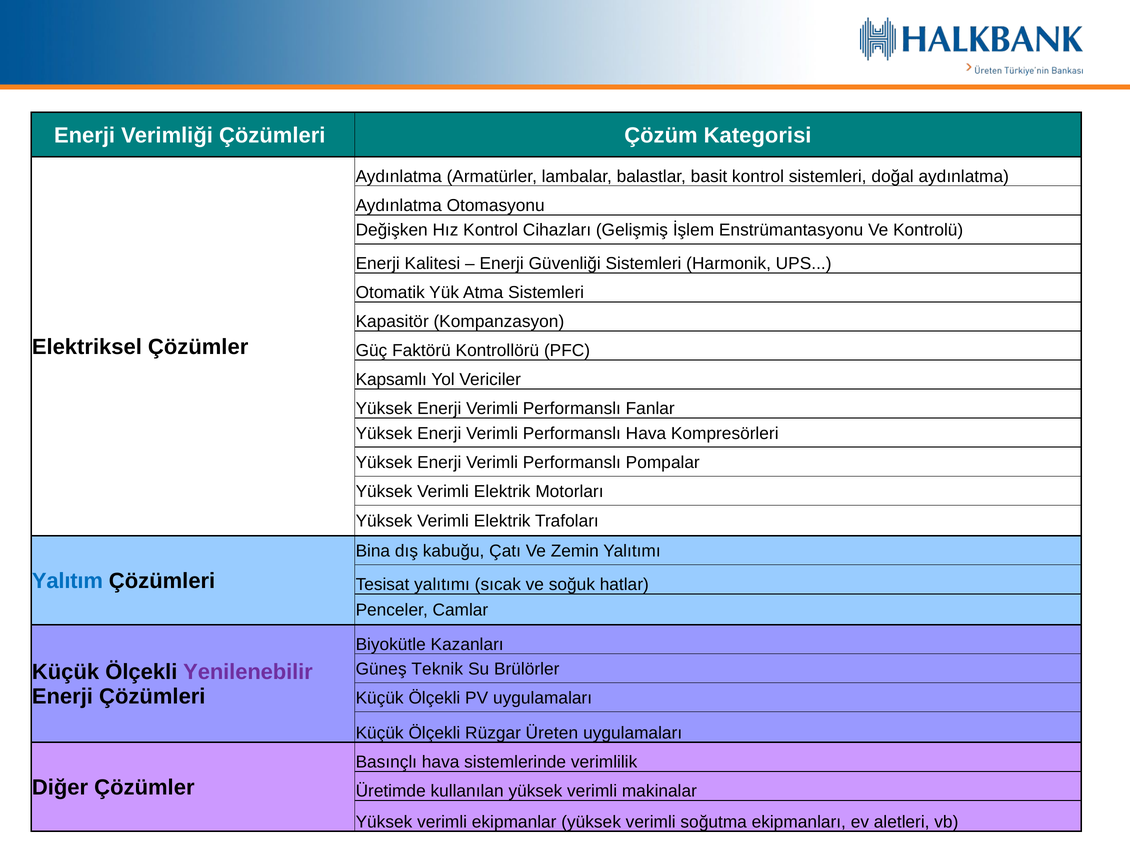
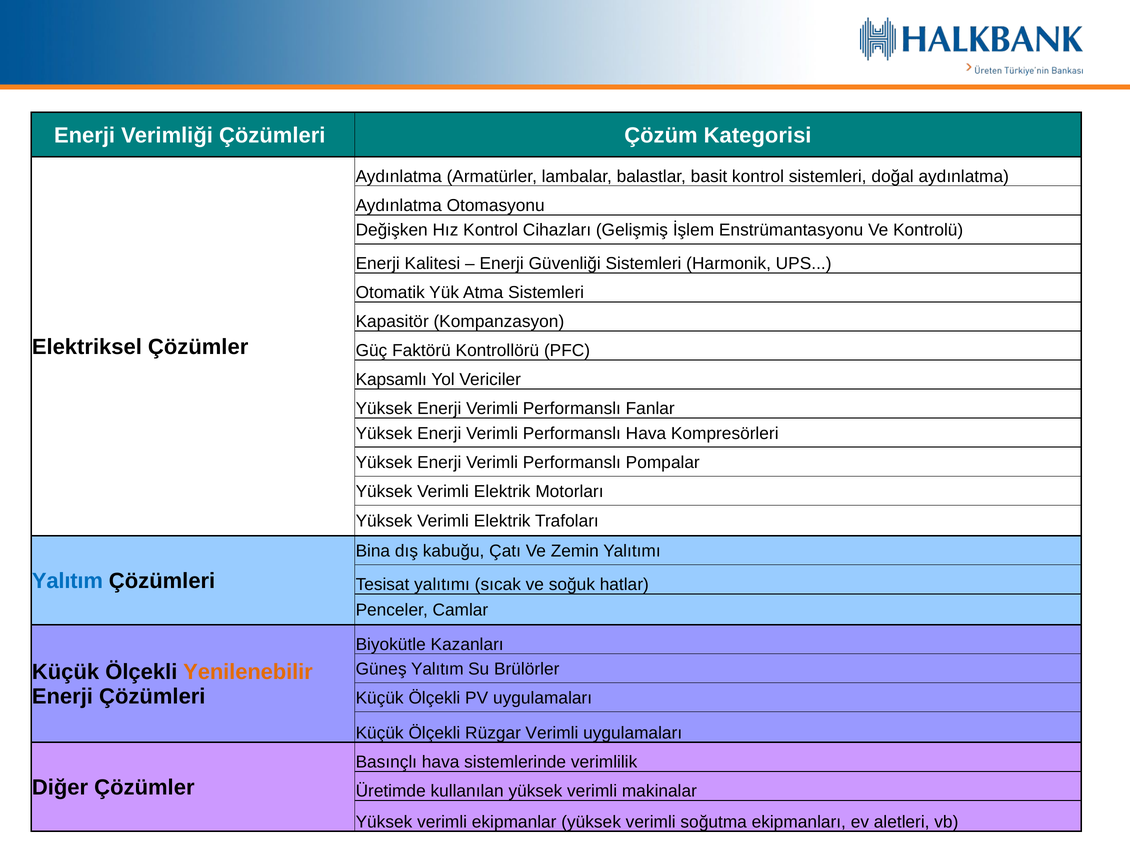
Güneş Teknik: Teknik -> Yalıtım
Yenilenebilir colour: purple -> orange
Rüzgar Üreten: Üreten -> Verimli
